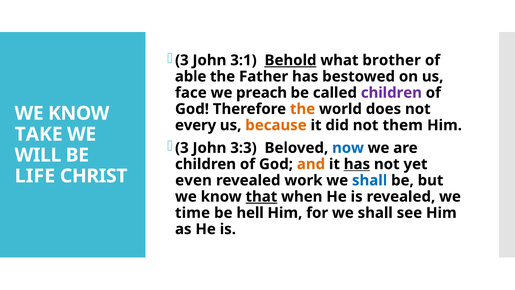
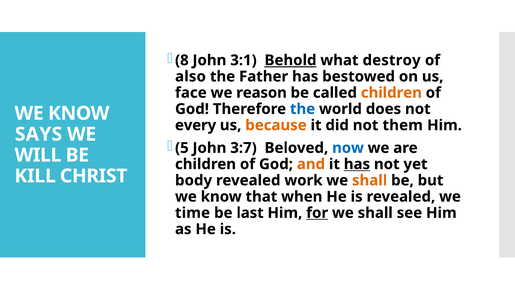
3 at (182, 60): 3 -> 8
brother: brother -> destroy
able: able -> also
preach: preach -> reason
children at (391, 93) colour: purple -> orange
the at (303, 109) colour: orange -> blue
TAKE: TAKE -> SAYS
3 at (182, 148): 3 -> 5
3:3: 3:3 -> 3:7
LIFE: LIFE -> KILL
even: even -> body
shall at (370, 180) colour: blue -> orange
that underline: present -> none
hell: hell -> last
for underline: none -> present
